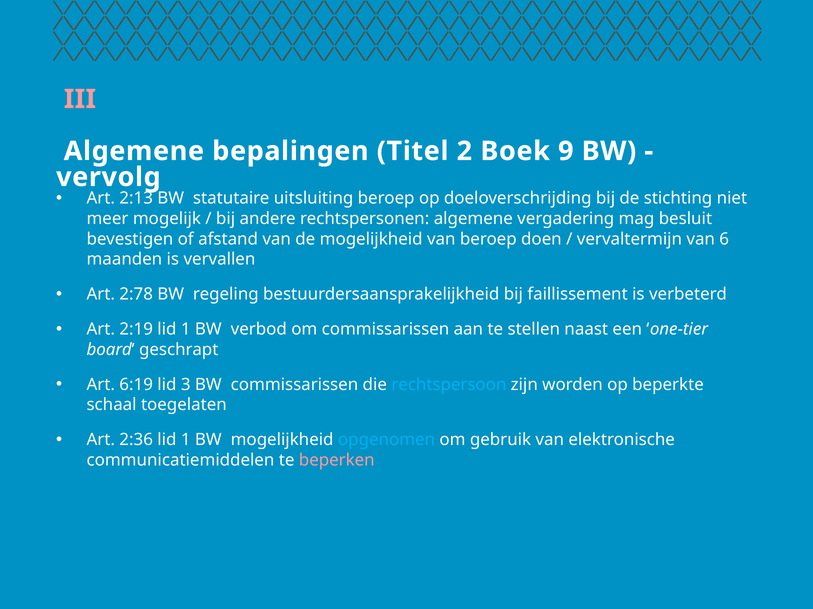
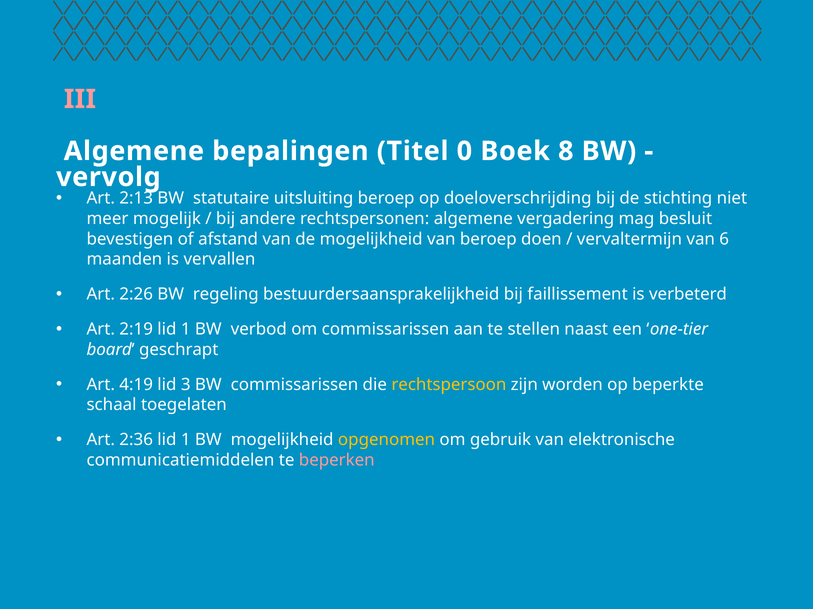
2: 2 -> 0
9: 9 -> 8
2:78: 2:78 -> 2:26
6:19: 6:19 -> 4:19
rechtspersoon colour: light blue -> yellow
opgenomen colour: light blue -> yellow
